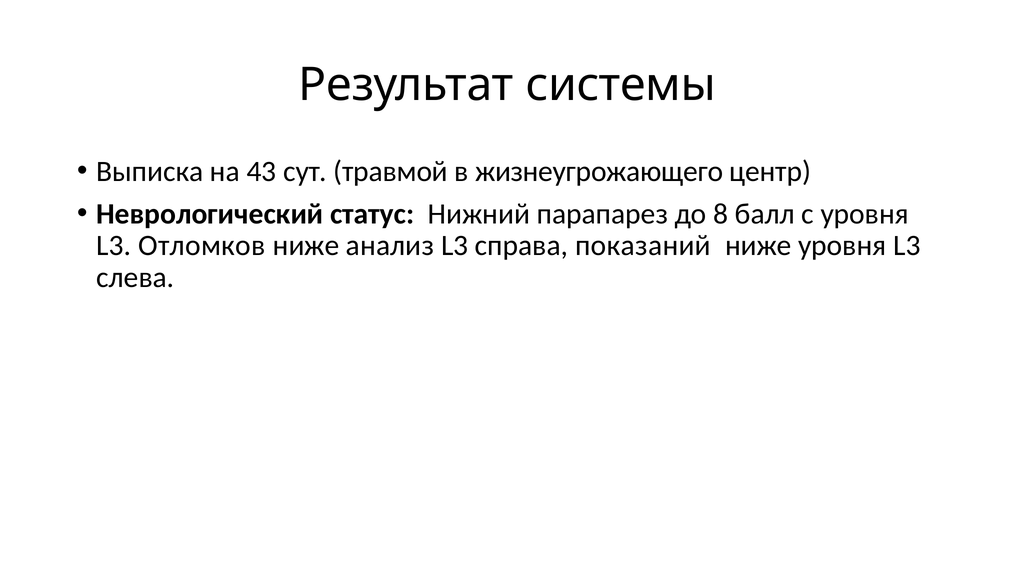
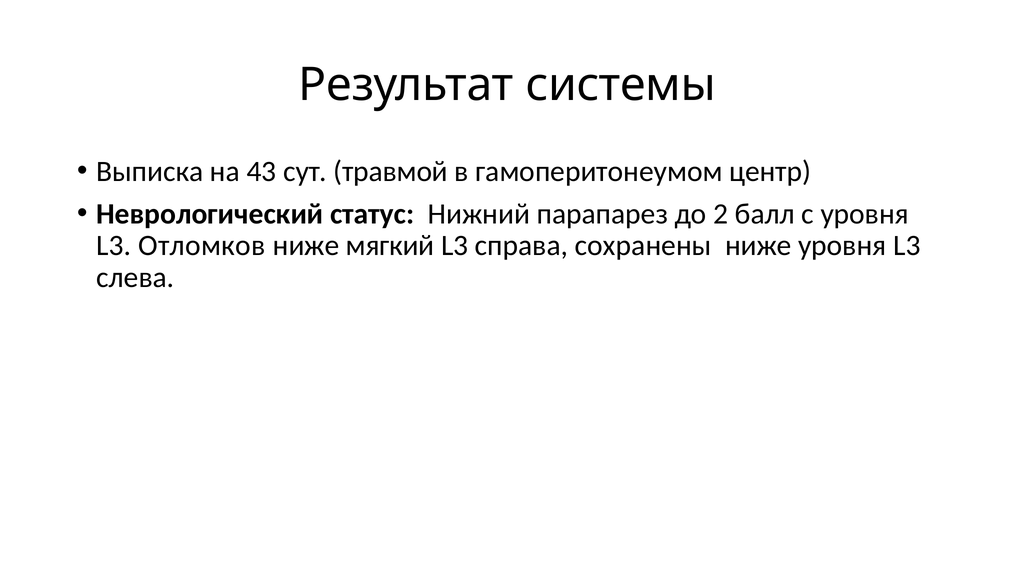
жизнеугрожающего: жизнеугрожающего -> гамоперитонеумом
8: 8 -> 2
анализ: анализ -> мягкий
показаний: показаний -> сохранены
